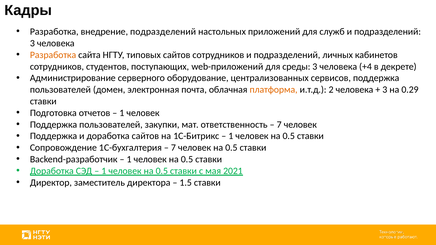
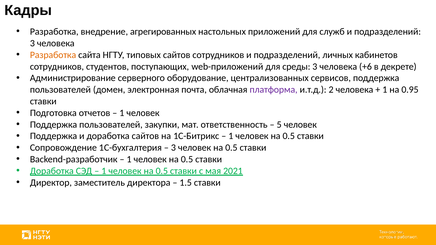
внедрение подразделений: подразделений -> агрегированных
+4: +4 -> +6
платформа colour: orange -> purple
3 at (385, 90): 3 -> 1
0.29: 0.29 -> 0.95
7 at (279, 125): 7 -> 5
7 at (173, 148): 7 -> 3
